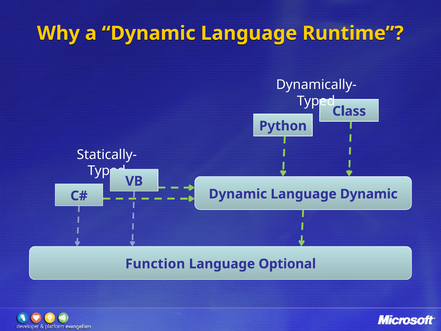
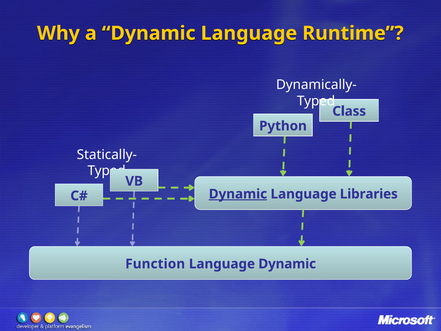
Dynamic at (238, 194) underline: none -> present
Language Dynamic: Dynamic -> Libraries
Language Optional: Optional -> Dynamic
